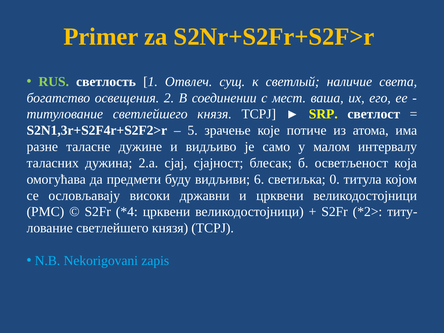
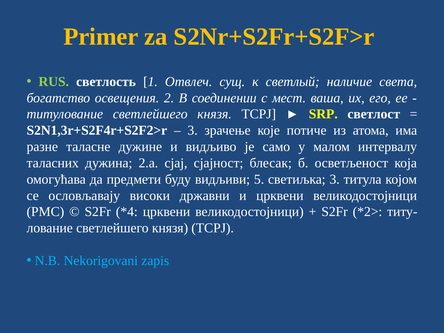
5 at (193, 130): 5 -> 3
6: 6 -> 5
светиљка 0: 0 -> 3
